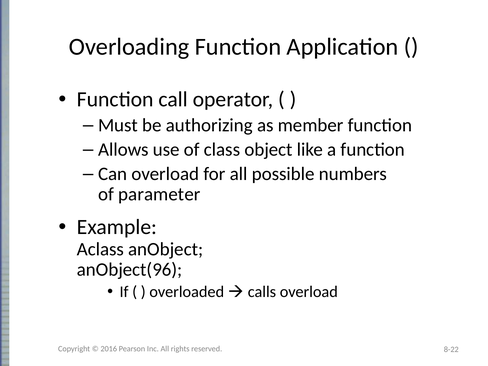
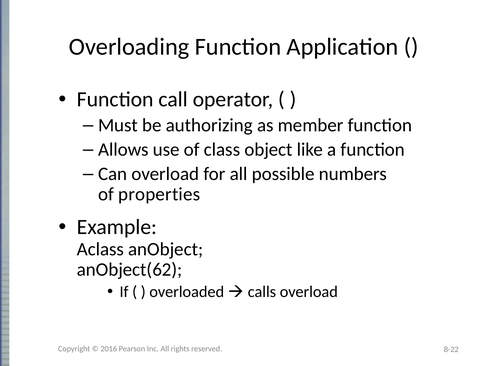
parameter: parameter -> properties
anObject(96: anObject(96 -> anObject(62
